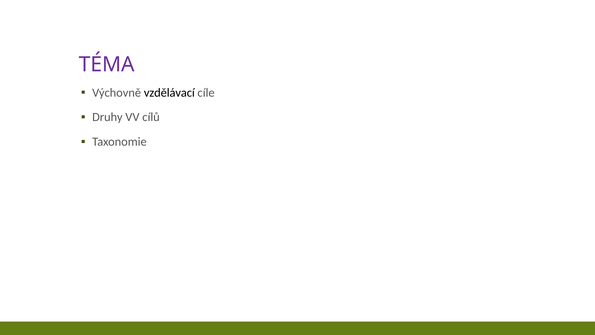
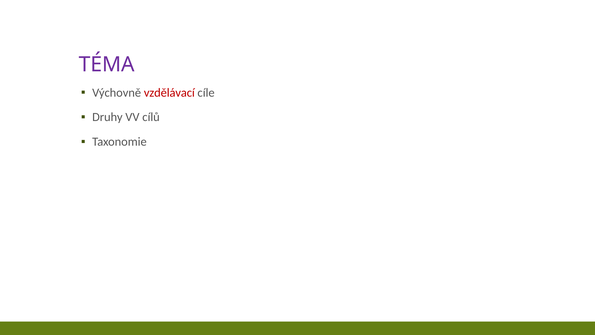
vzdělávací colour: black -> red
